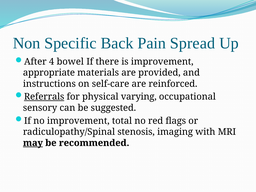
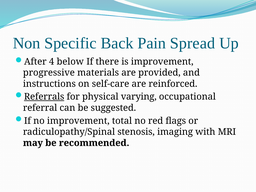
bowel: bowel -> below
appropriate: appropriate -> progressive
sensory: sensory -> referral
may underline: present -> none
